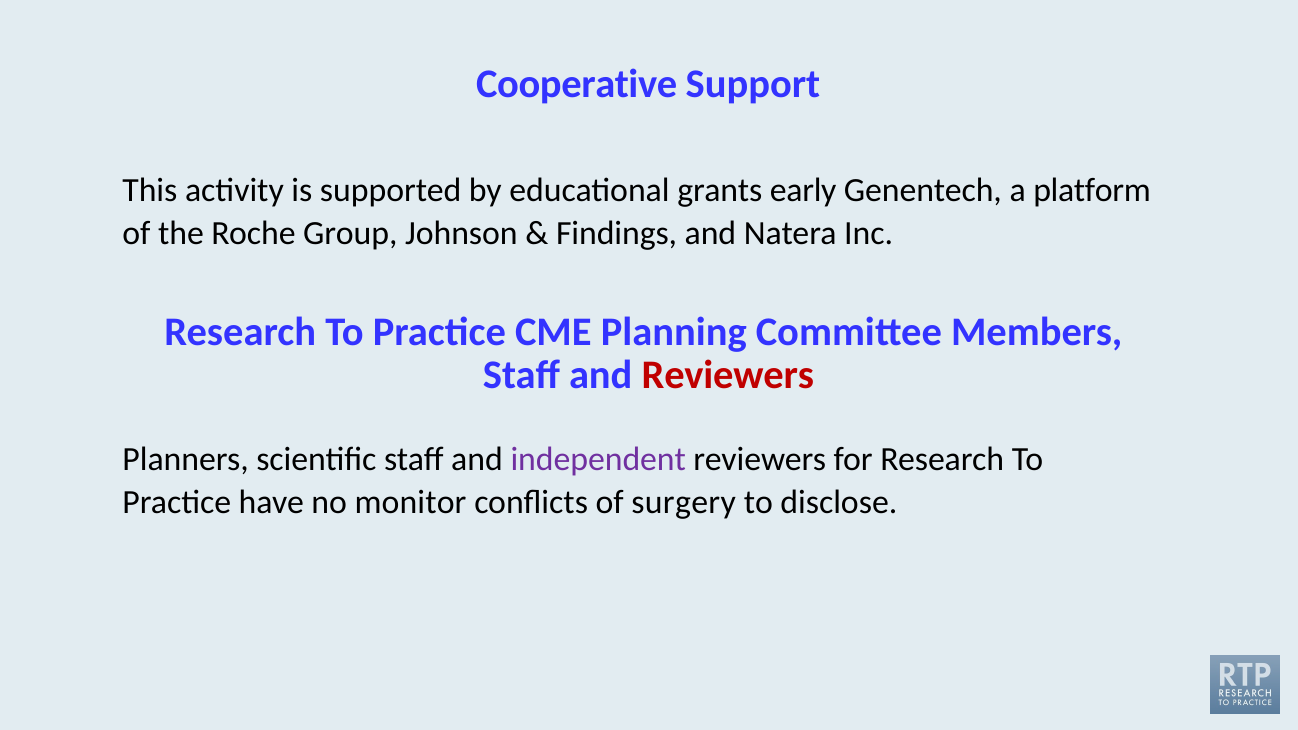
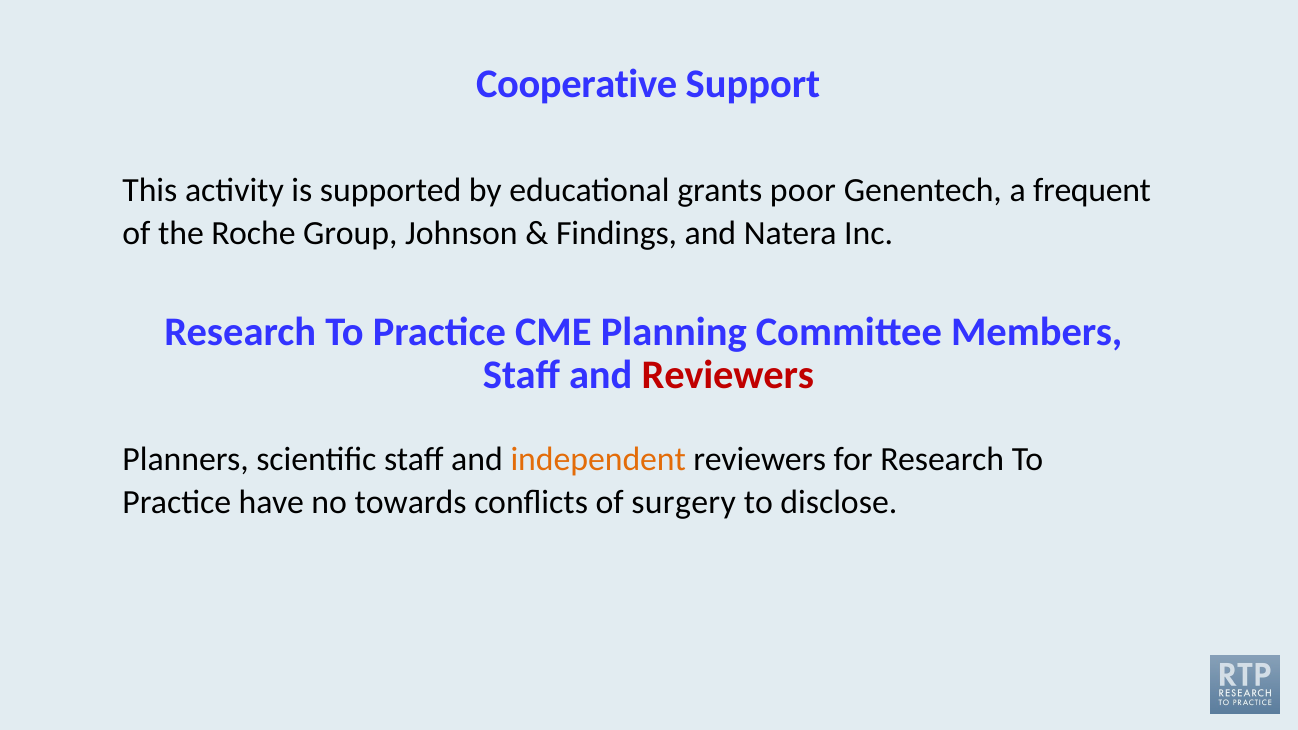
early: early -> poor
platform: platform -> frequent
independent colour: purple -> orange
monitor: monitor -> towards
